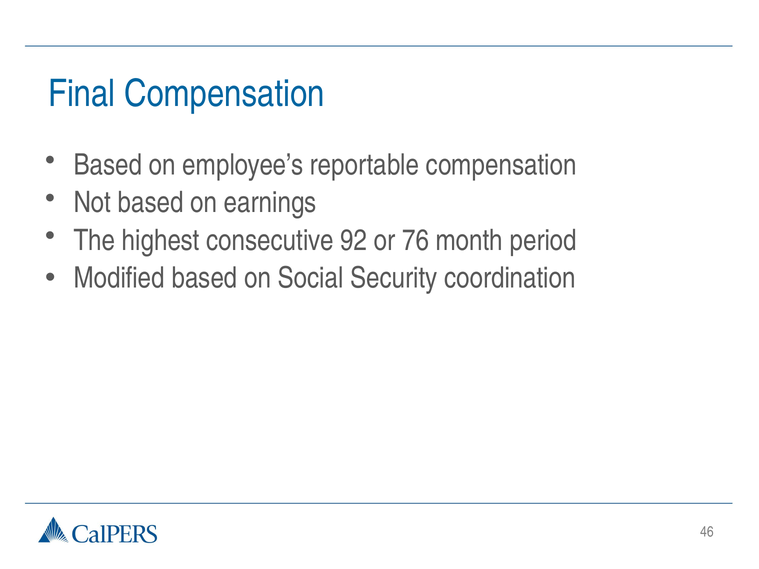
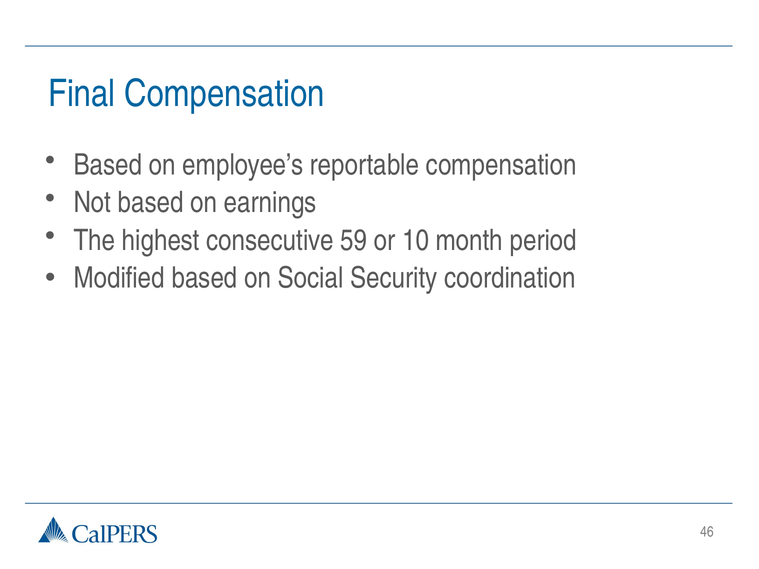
92: 92 -> 59
76: 76 -> 10
